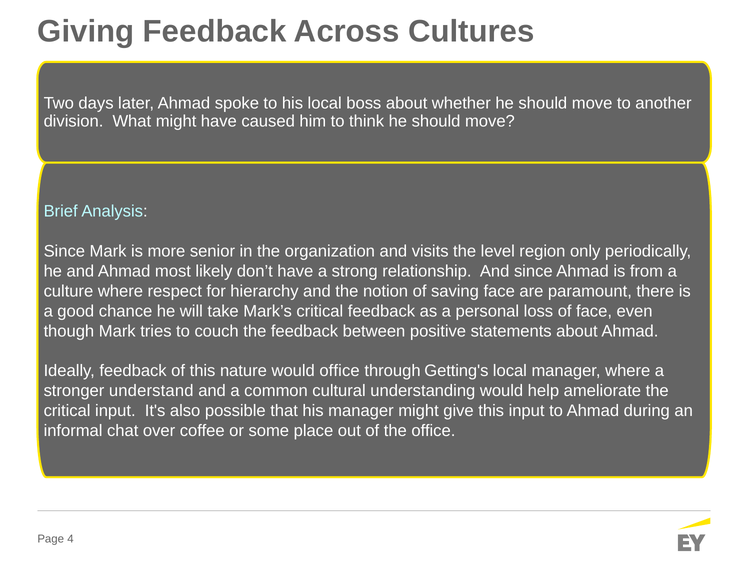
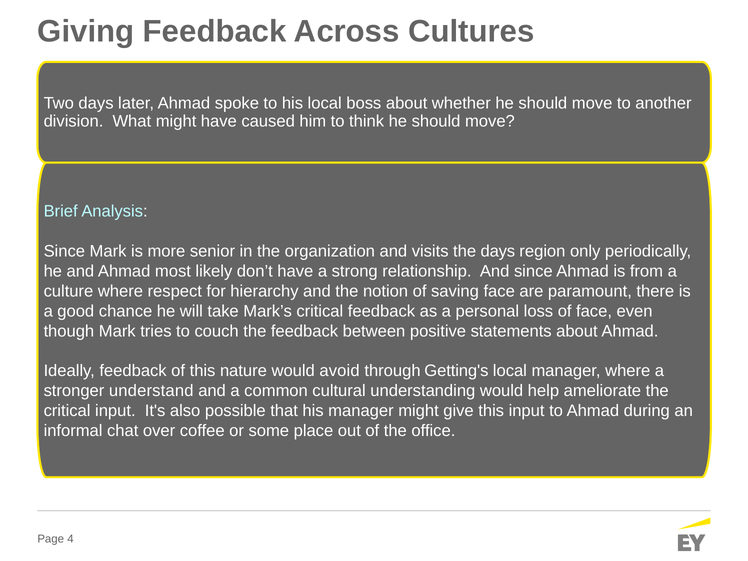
the level: level -> days
would office: office -> avoid
